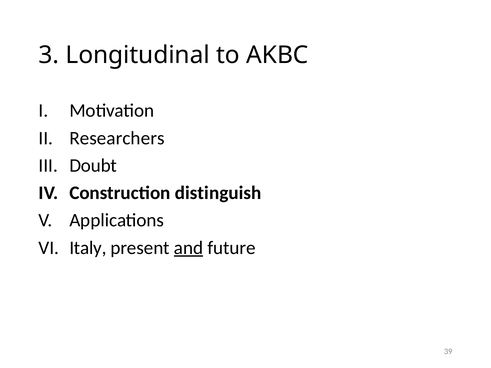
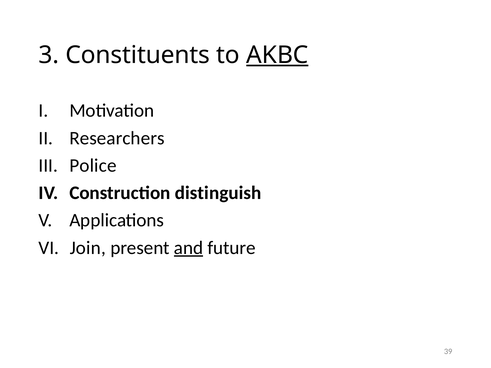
Longitudinal: Longitudinal -> Constituents
AKBC underline: none -> present
Doubt: Doubt -> Police
Italy: Italy -> Join
